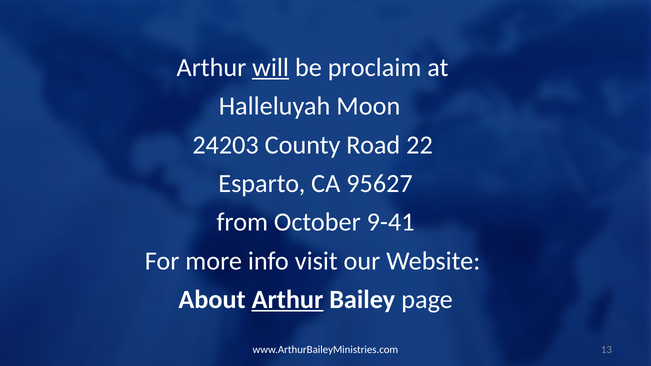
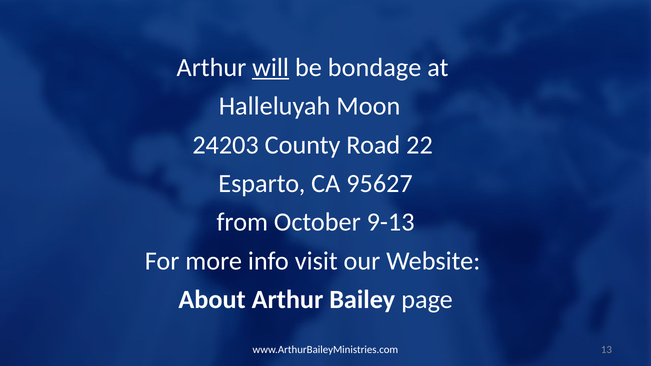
proclaim: proclaim -> bondage
9-41: 9-41 -> 9-13
Arthur at (287, 300) underline: present -> none
